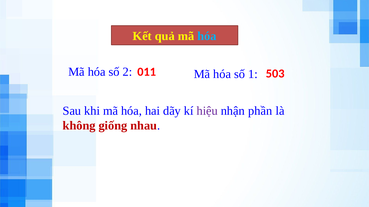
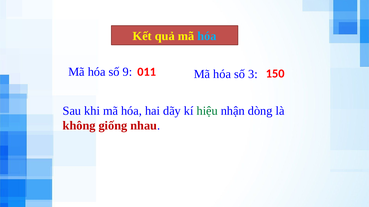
2: 2 -> 9
503: 503 -> 150
1: 1 -> 3
hiệu colour: purple -> green
phần: phần -> dòng
